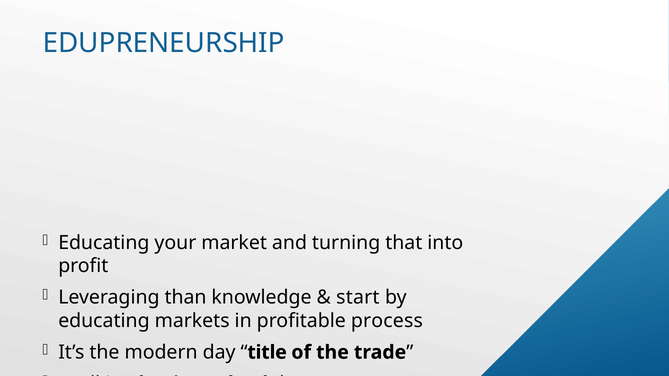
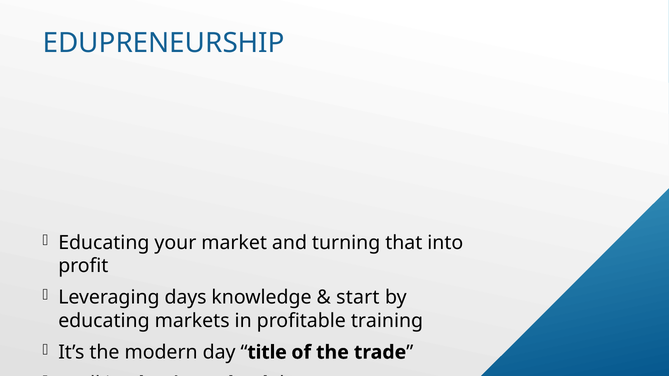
than: than -> days
process: process -> training
